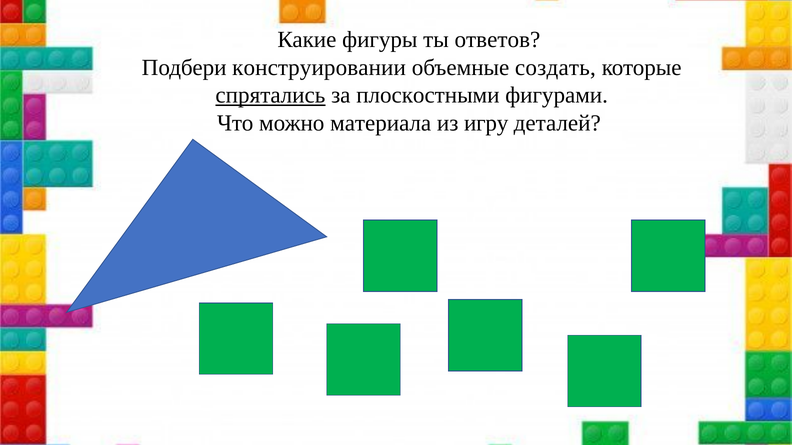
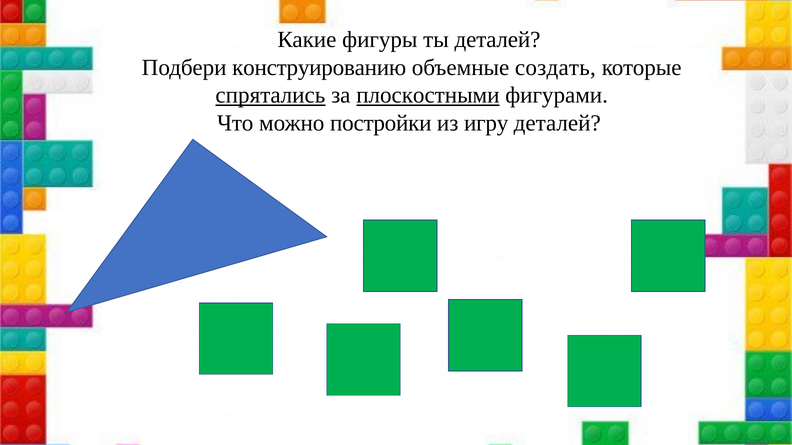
ты ответов: ответов -> деталей
конструировании: конструировании -> конструированию
плоскостными underline: none -> present
материала: материала -> постройки
